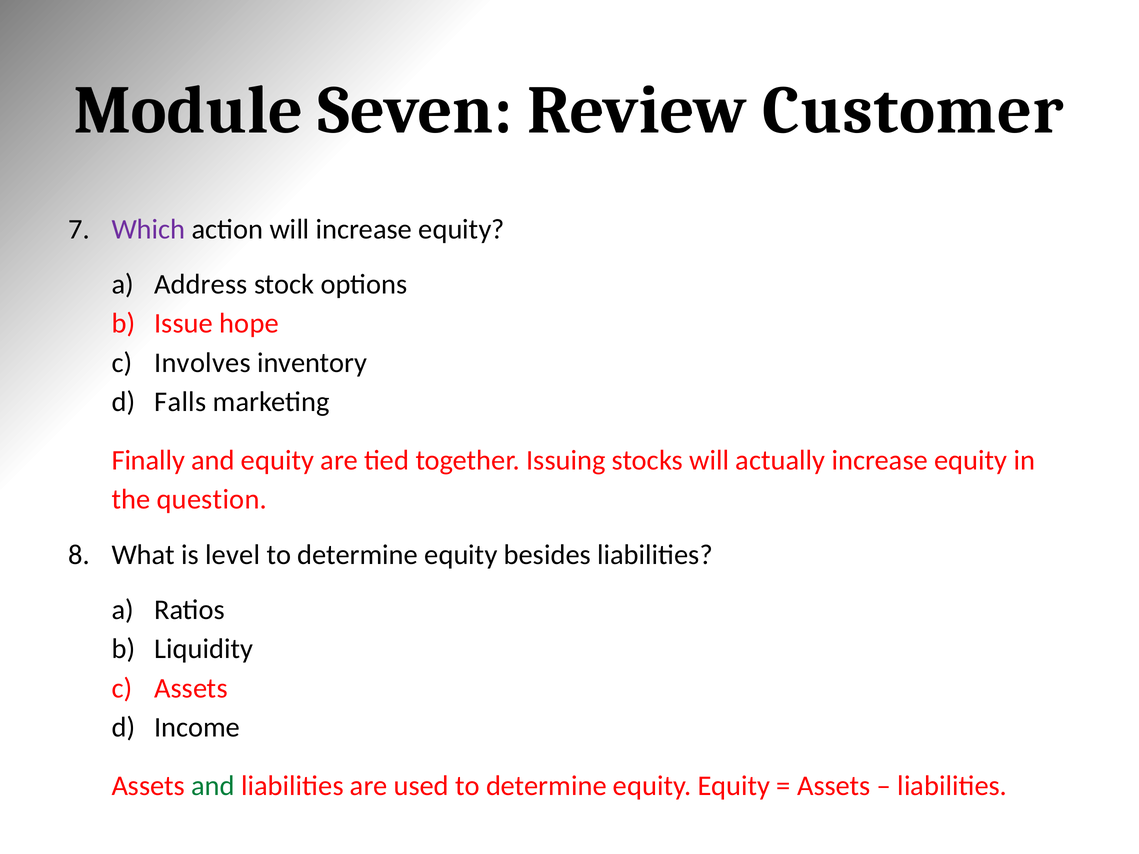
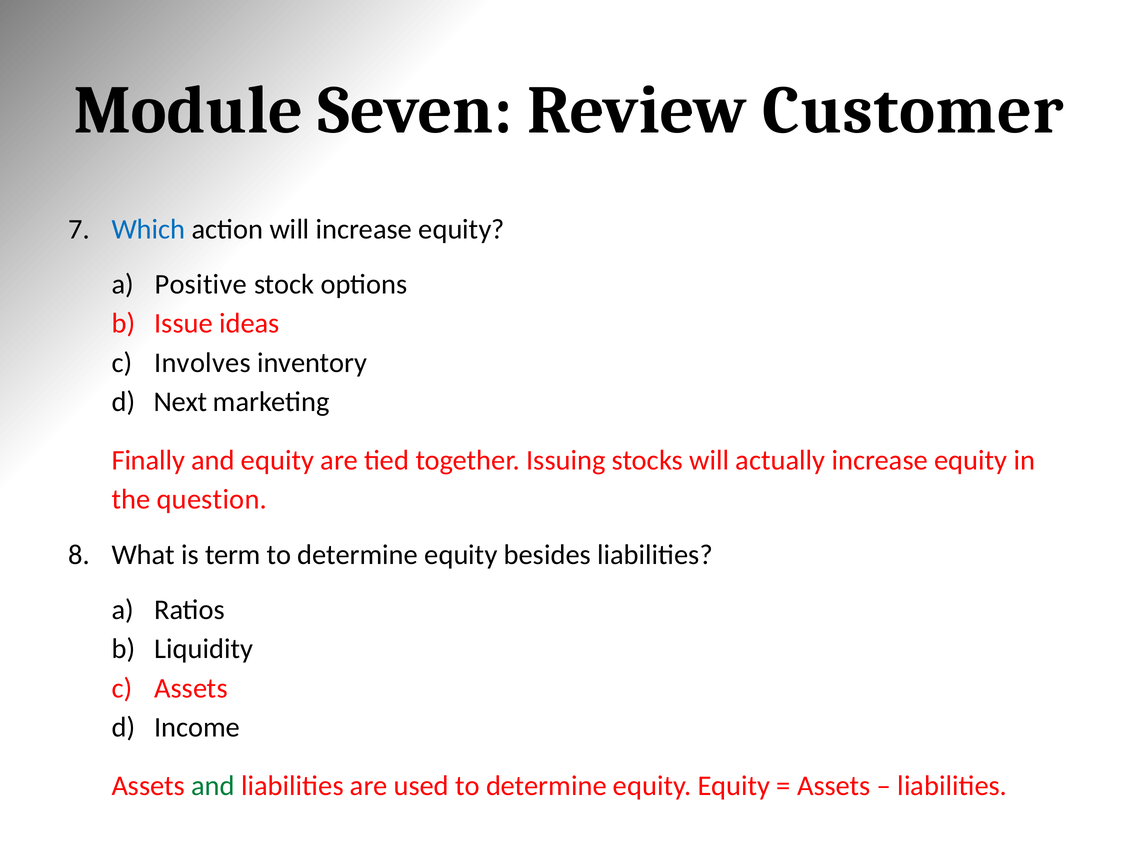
Which colour: purple -> blue
Address: Address -> Positive
hope: hope -> ideas
Falls: Falls -> Next
level: level -> term
